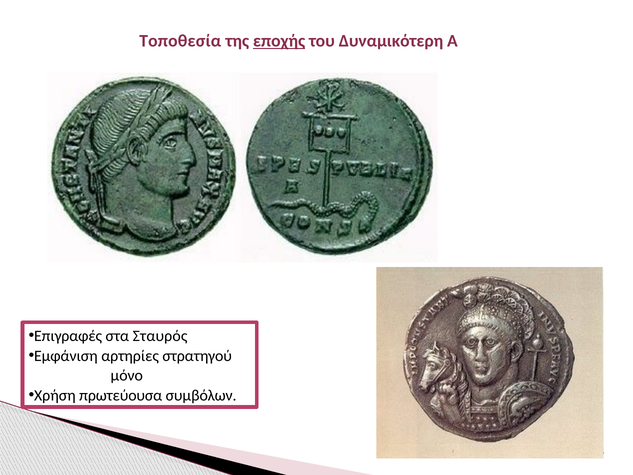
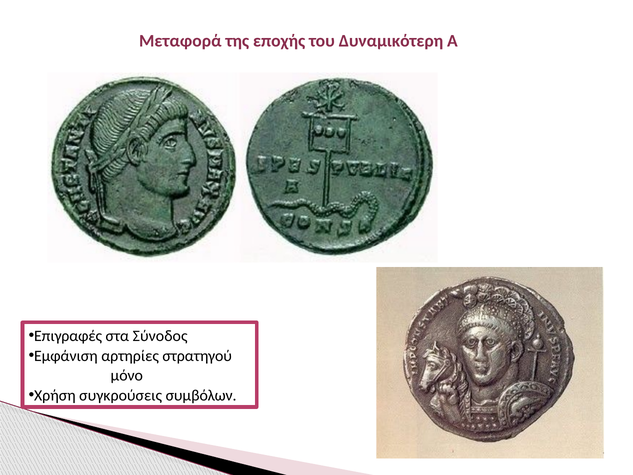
Τοποθεσία: Τοποθεσία -> Μεταφορά
εποχής underline: present -> none
Σταυρός: Σταυρός -> Σύνοδος
πρωτεύουσα: πρωτεύουσα -> συγκρούσεις
